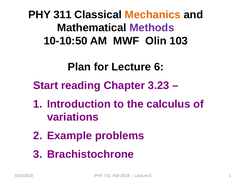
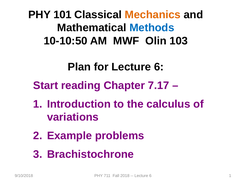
311: 311 -> 101
Methods colour: purple -> blue
3.23: 3.23 -> 7.17
